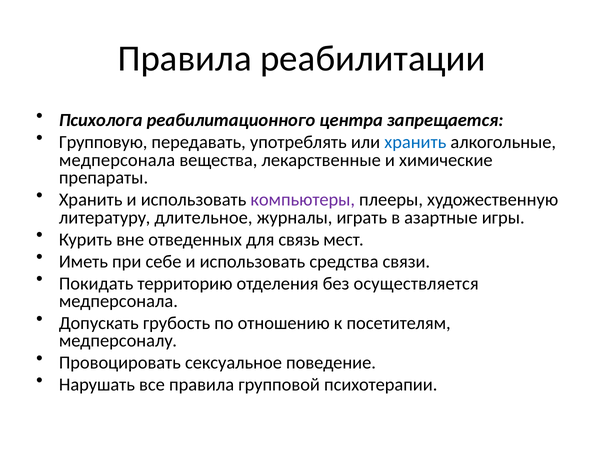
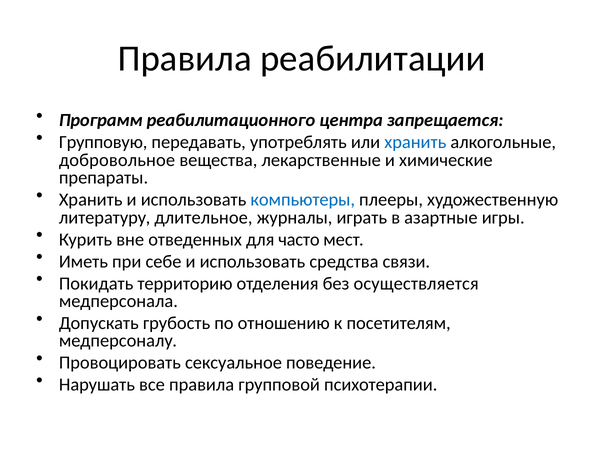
Психолога: Психолога -> Программ
медперсонала at (117, 160): медперсонала -> добровольное
компьютеры colour: purple -> blue
связь: связь -> часто
